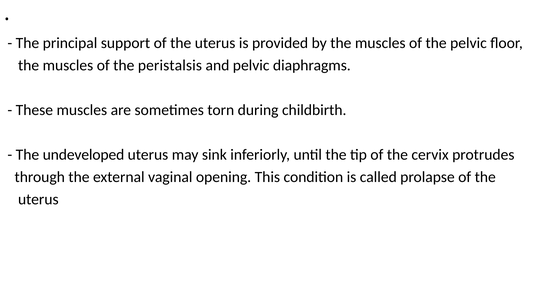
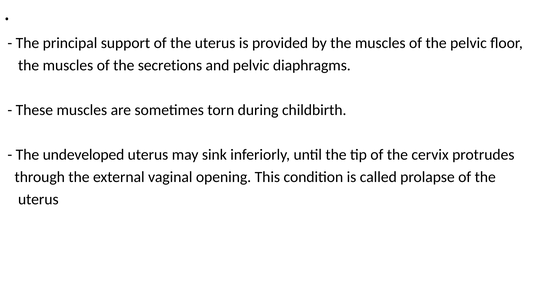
peristalsis: peristalsis -> secretions
